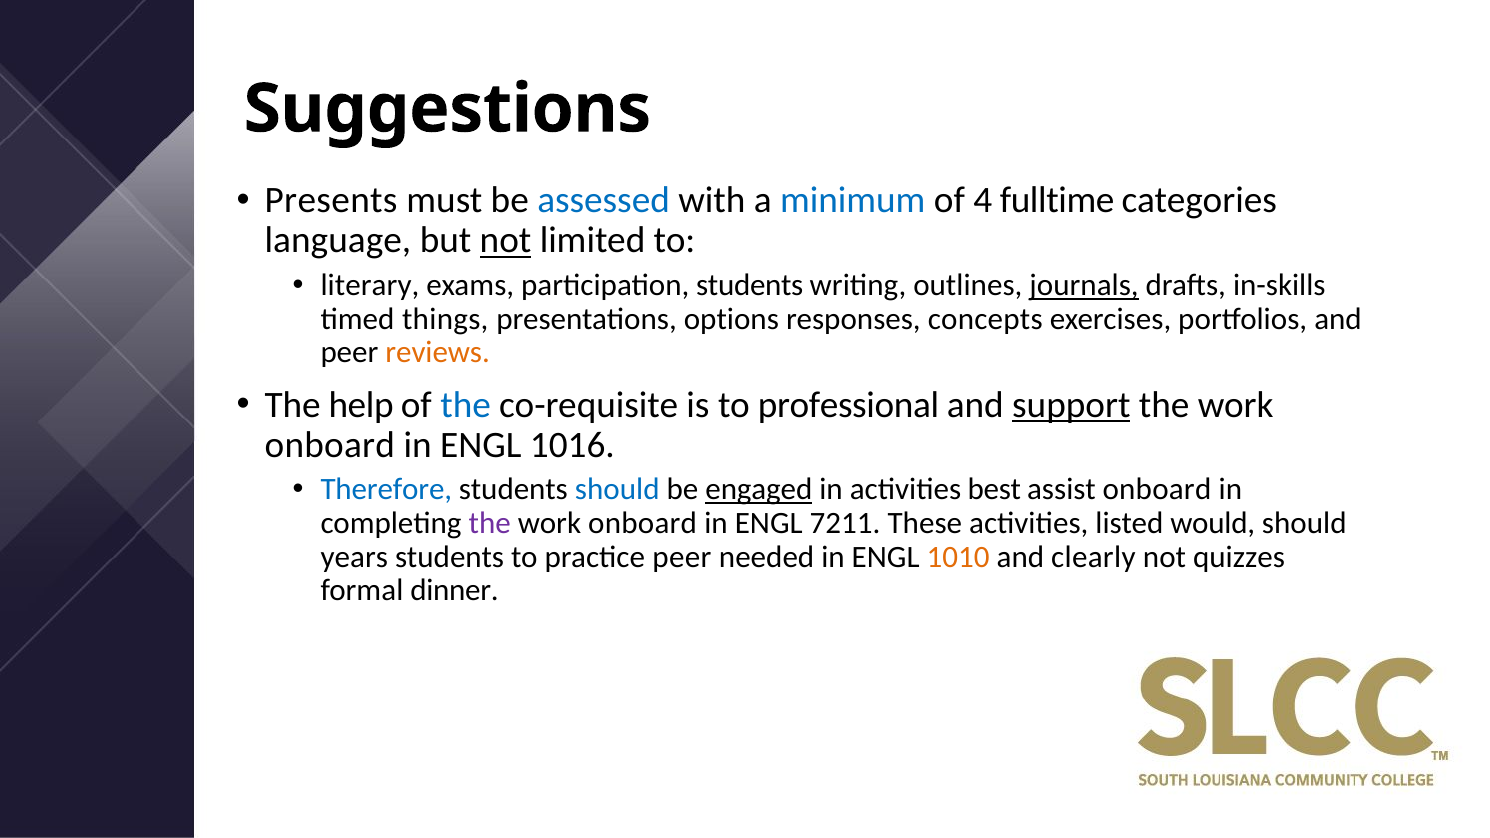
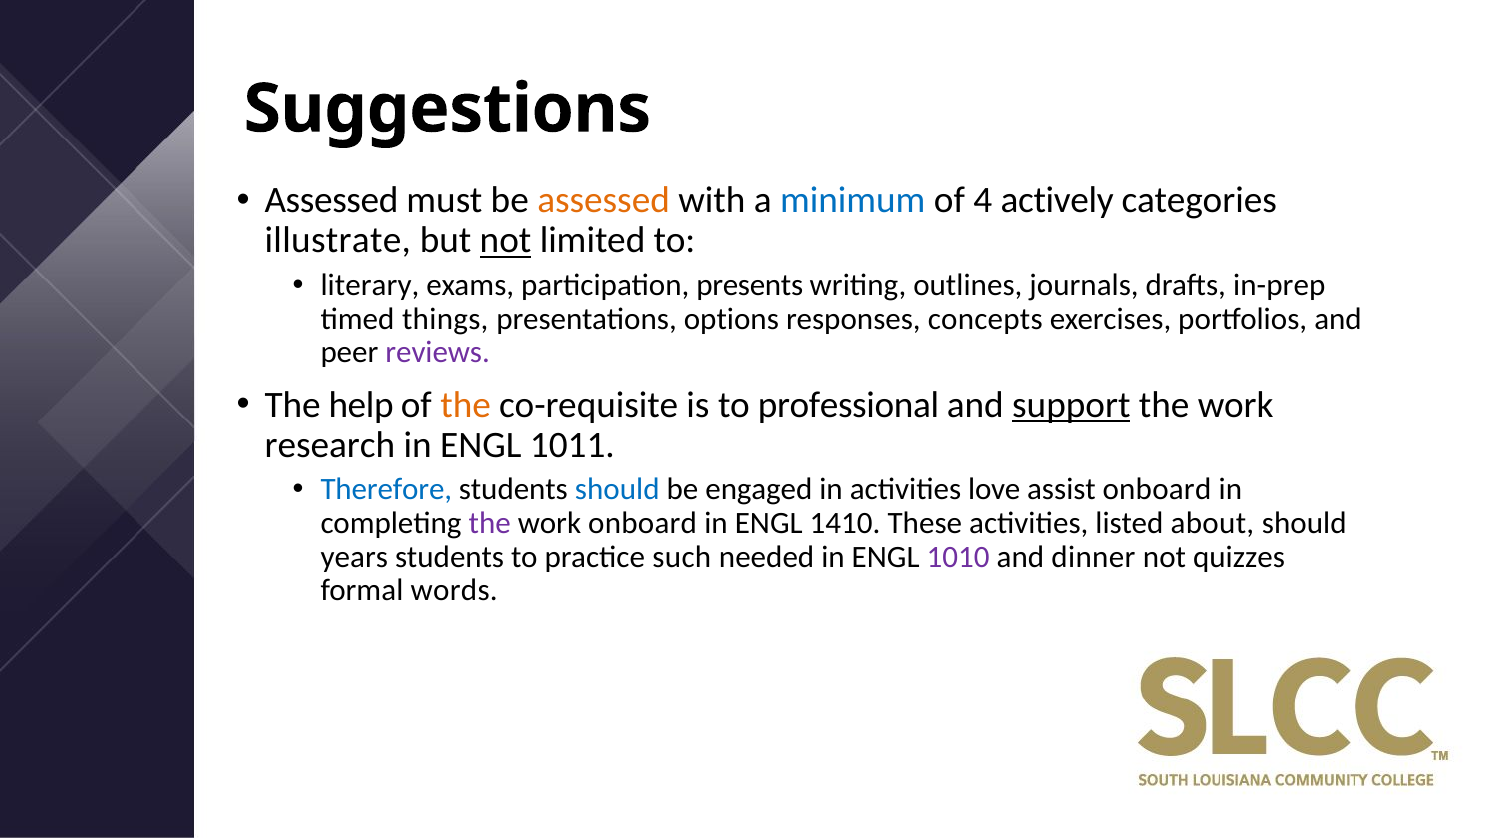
Presents at (331, 200): Presents -> Assessed
assessed at (604, 200) colour: blue -> orange
fulltime: fulltime -> actively
language: language -> illustrate
participation students: students -> presents
journals underline: present -> none
in-skills: in-skills -> in-prep
reviews colour: orange -> purple
the at (466, 405) colour: blue -> orange
onboard at (330, 445): onboard -> research
1016: 1016 -> 1011
engaged underline: present -> none
best: best -> love
7211: 7211 -> 1410
would: would -> about
practice peer: peer -> such
1010 colour: orange -> purple
clearly: clearly -> dinner
dinner: dinner -> words
